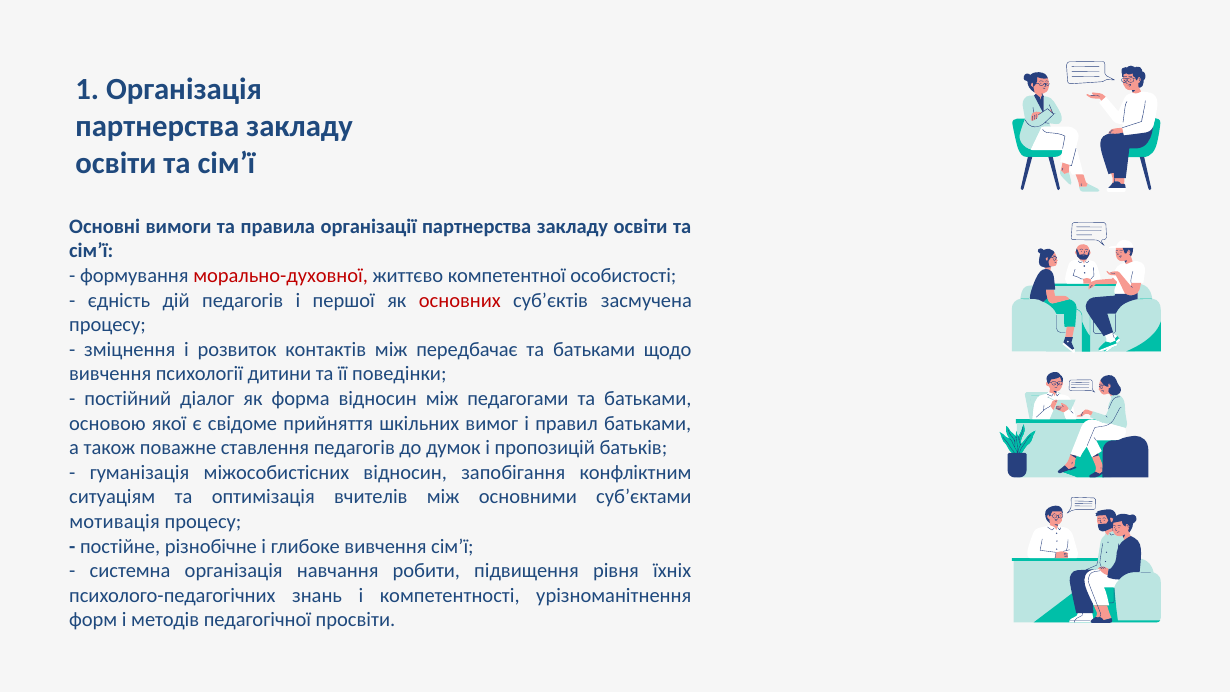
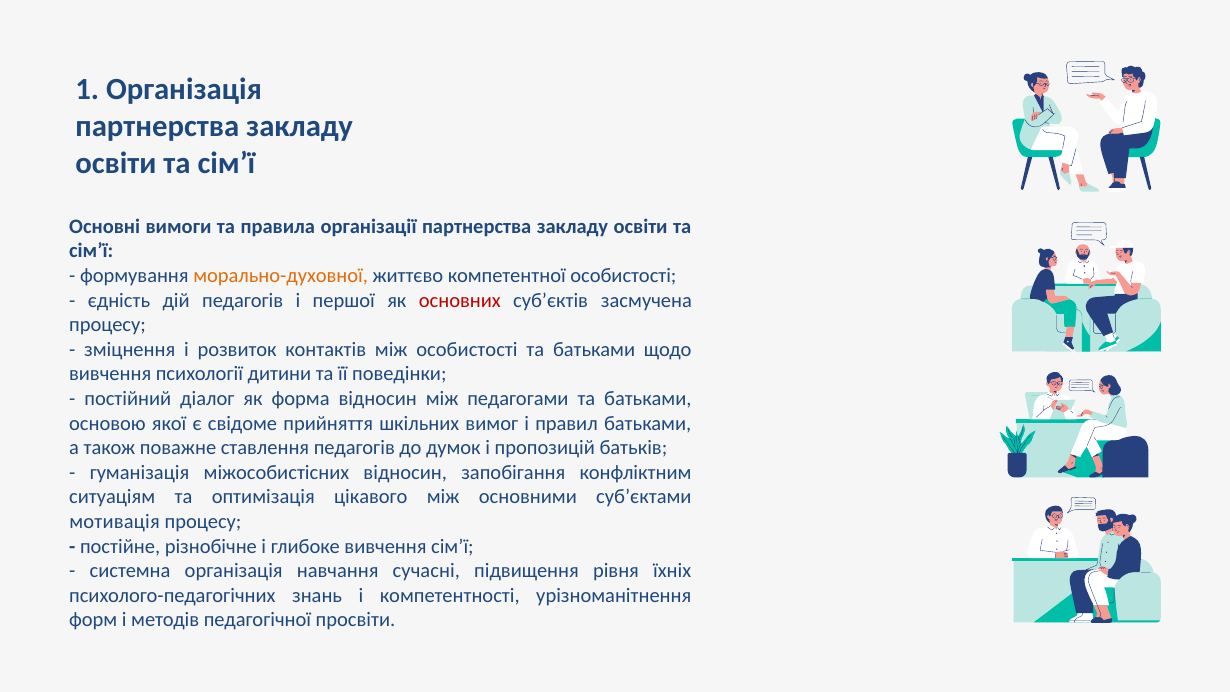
морально-духовної colour: red -> orange
між передбачає: передбачає -> особистості
вчителів: вчителів -> цікавого
робити: робити -> сучасні
